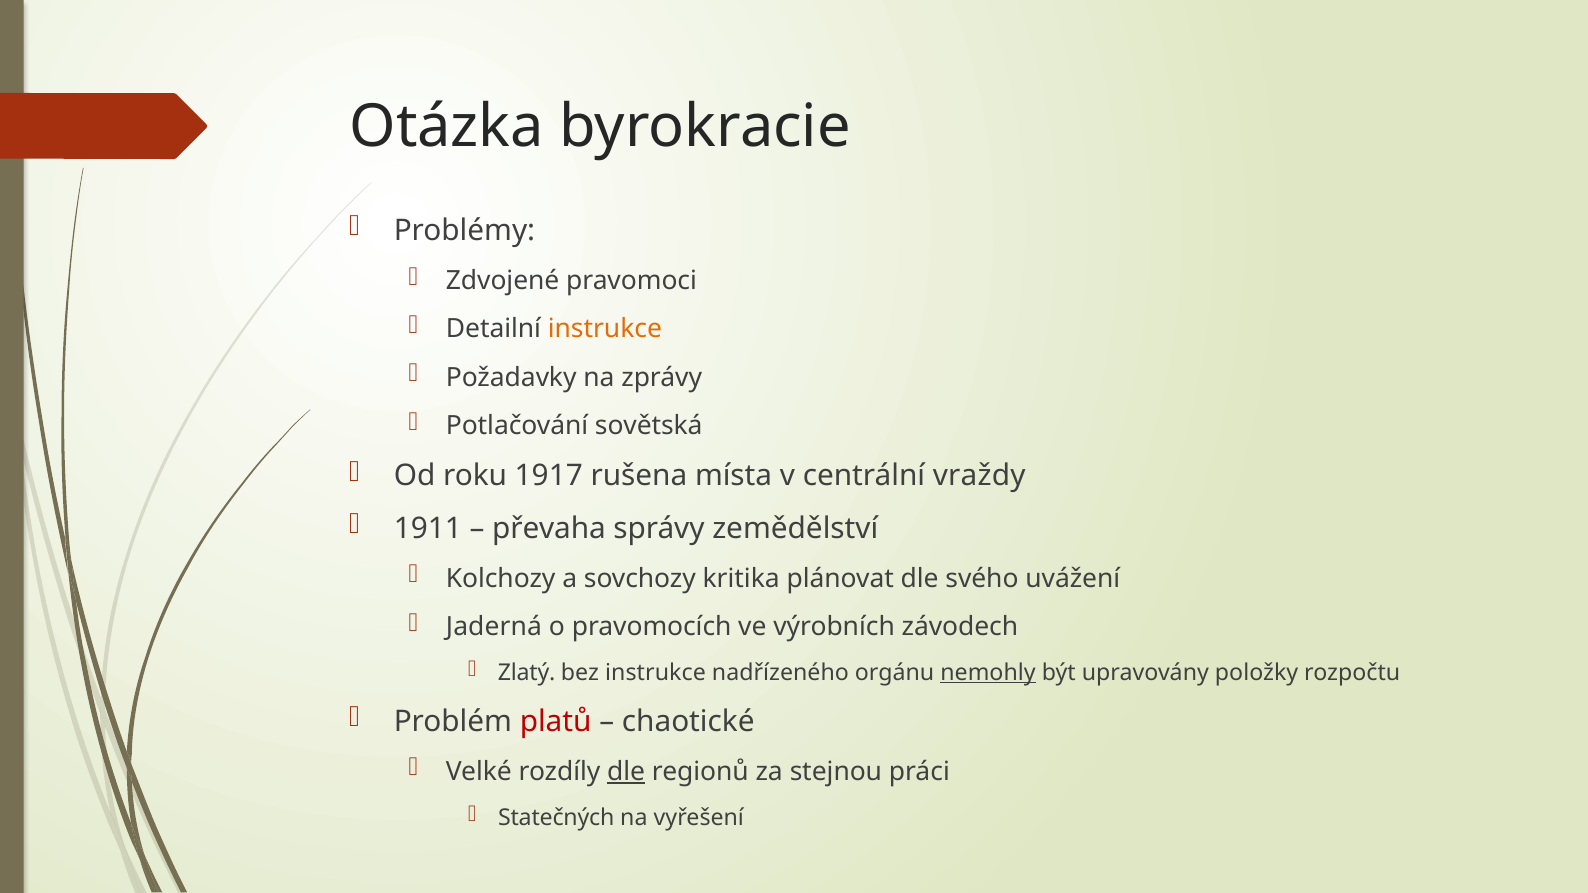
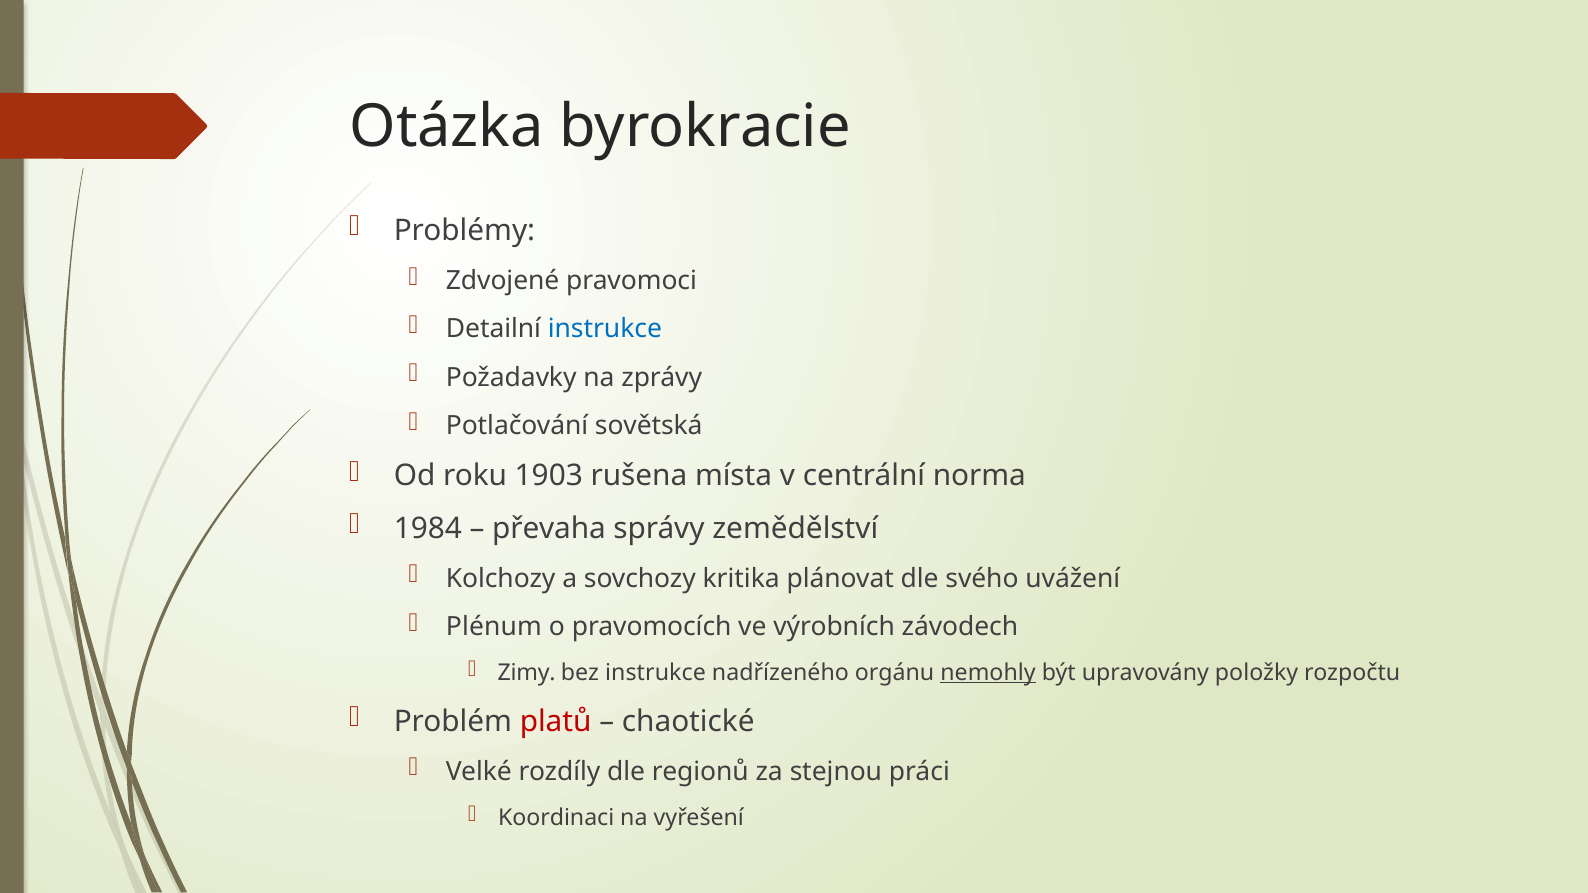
instrukce at (605, 329) colour: orange -> blue
1917: 1917 -> 1903
vraždy: vraždy -> norma
1911: 1911 -> 1984
Jaderná: Jaderná -> Plénum
Zlatý: Zlatý -> Zimy
dle at (626, 772) underline: present -> none
Statečných: Statečných -> Koordinaci
